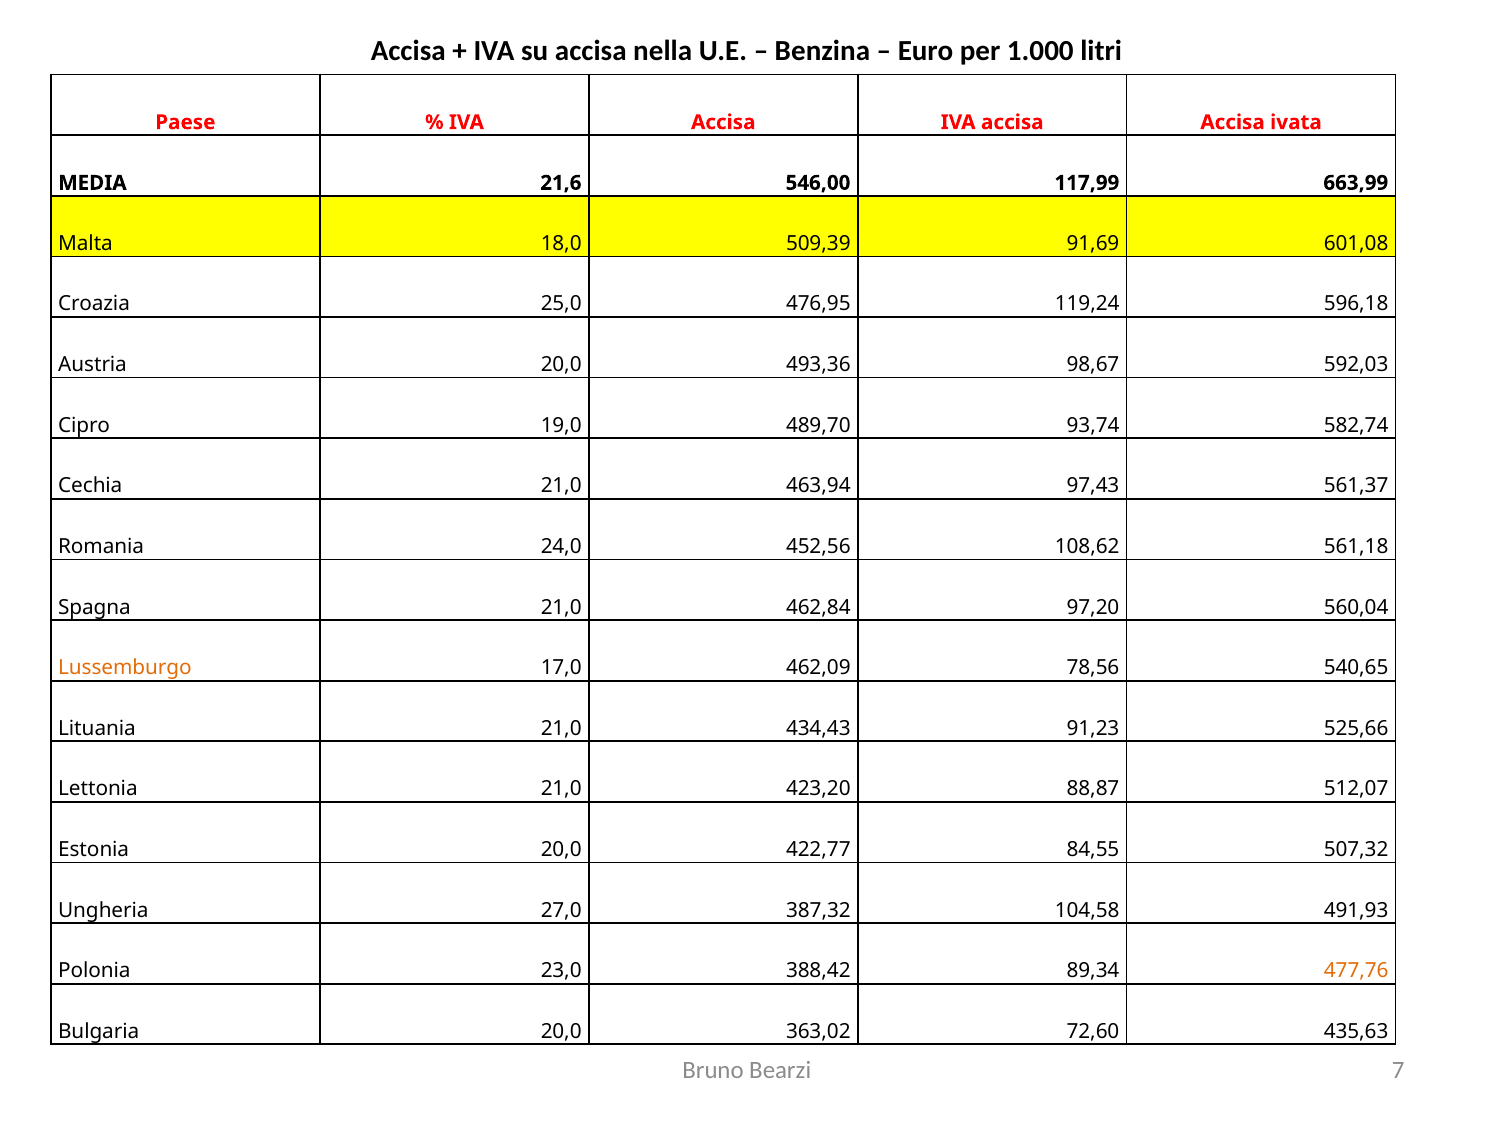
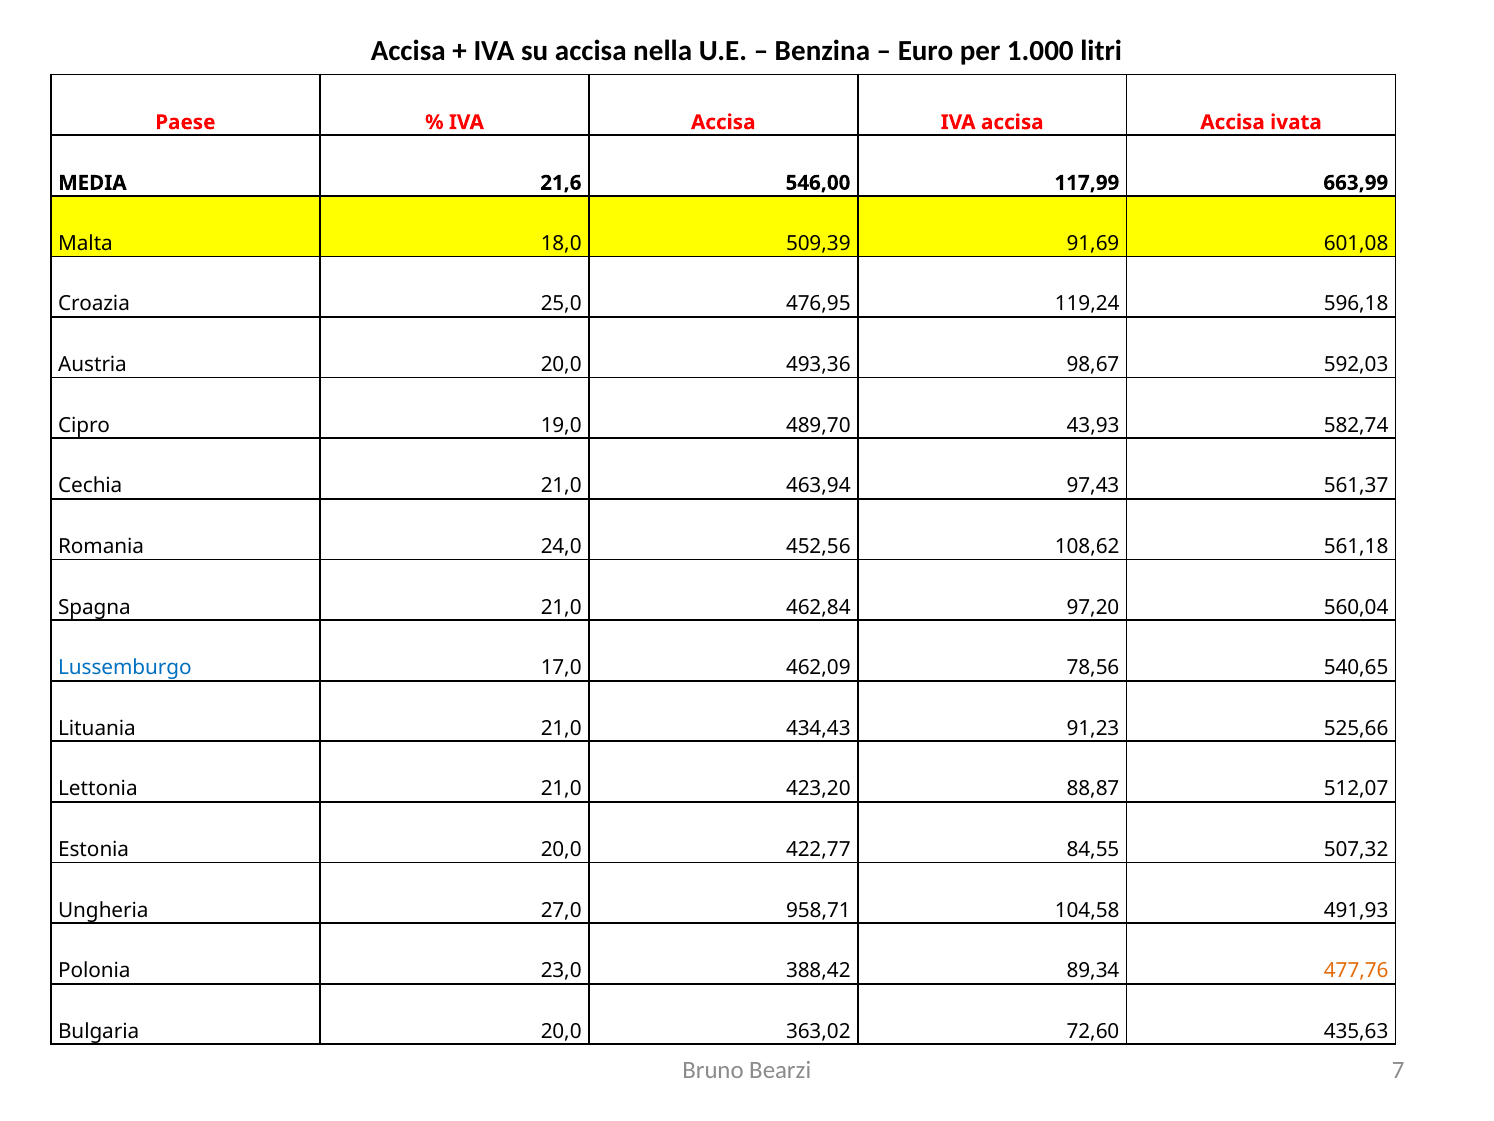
93,74: 93,74 -> 43,93
Lussemburgo colour: orange -> blue
387,32: 387,32 -> 958,71
